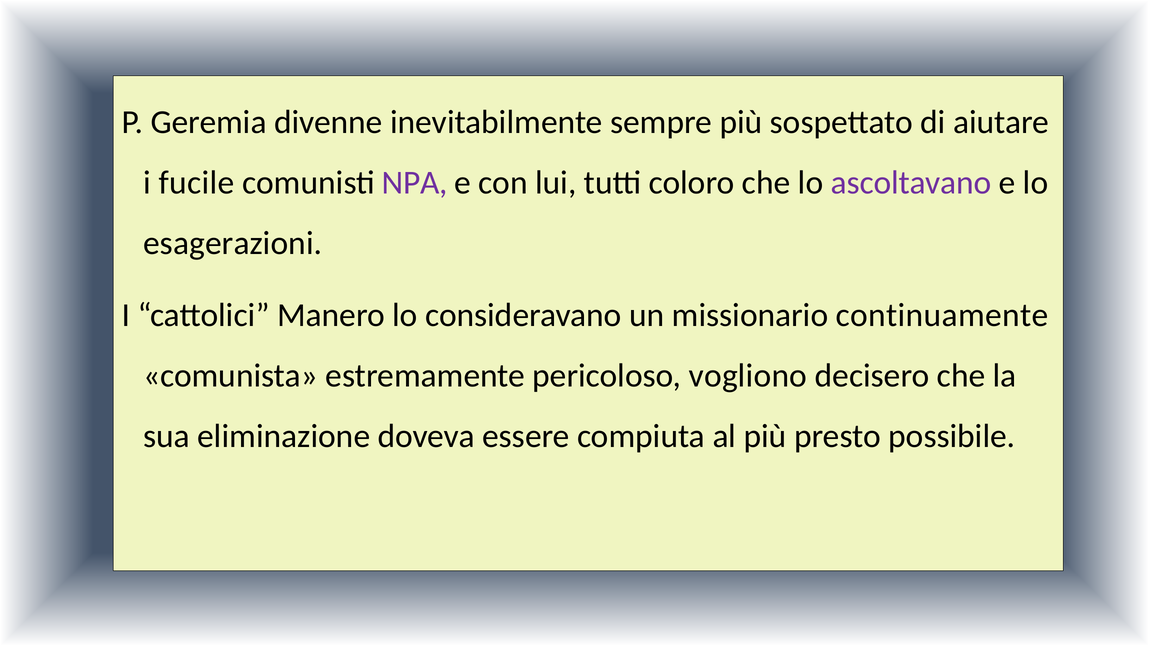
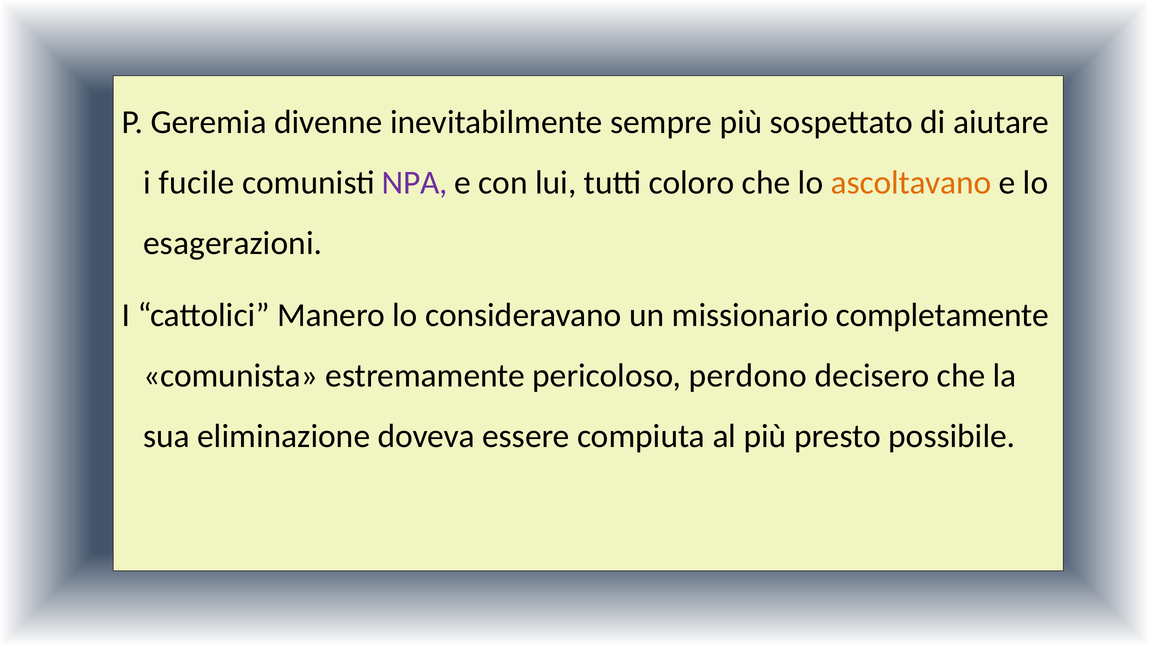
ascoltavano colour: purple -> orange
continuamente: continuamente -> completamente
vogliono: vogliono -> perdono
